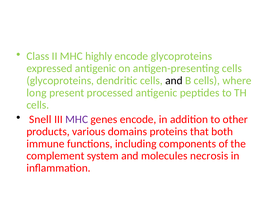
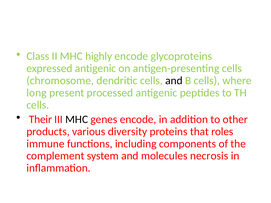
glycoproteins at (60, 81): glycoproteins -> chromosome
Snell: Snell -> Their
MHC at (77, 119) colour: purple -> black
domains: domains -> diversity
both: both -> roles
